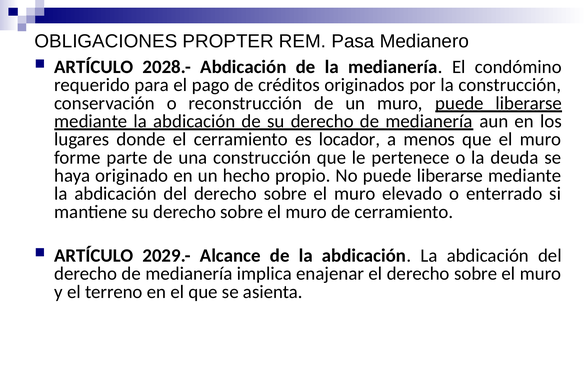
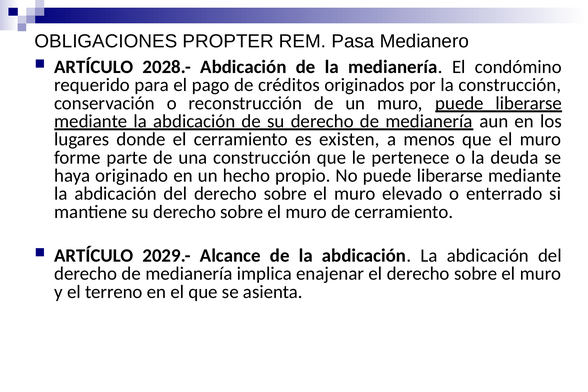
locador: locador -> existen
